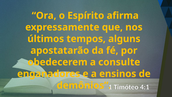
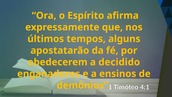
consulte: consulte -> decidido
